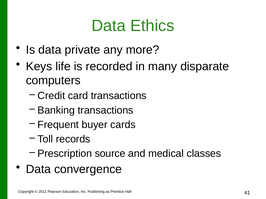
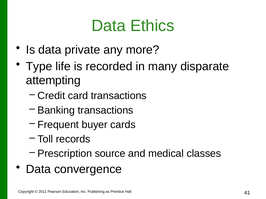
Keys: Keys -> Type
computers: computers -> attempting
